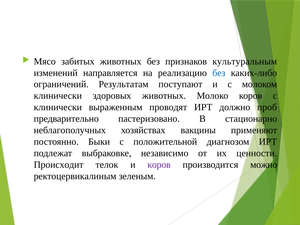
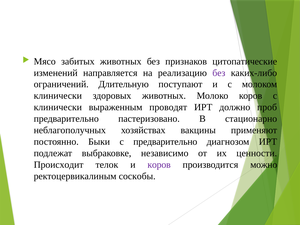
культуральным: культуральным -> цитопатические
без at (219, 73) colour: blue -> purple
Результатам: Результатам -> Длительную
с положительной: положительной -> предварительно
зеленым: зеленым -> соскобы
